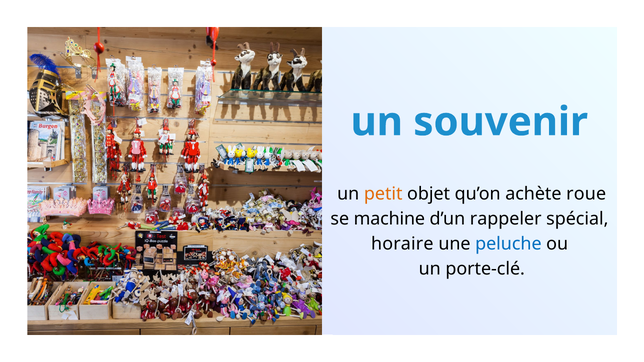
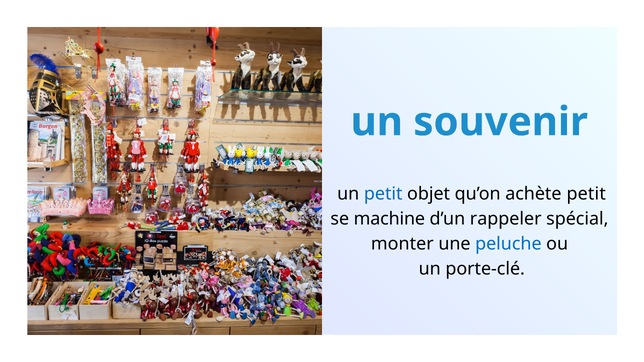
petit at (383, 194) colour: orange -> blue
achète roue: roue -> petit
horaire: horaire -> monter
